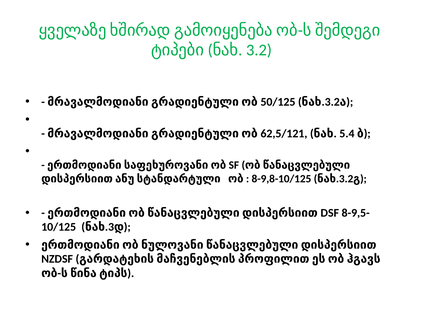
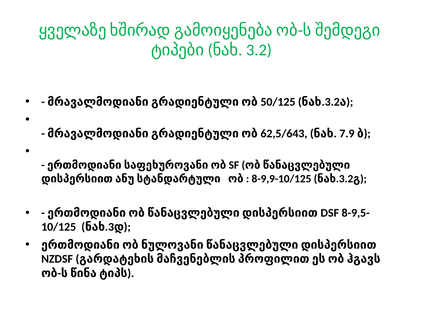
62,5/121: 62,5/121 -> 62,5/643
5.4: 5.4 -> 7.9
8-9,8-10/125: 8-9,8-10/125 -> 8-9,9-10/125
